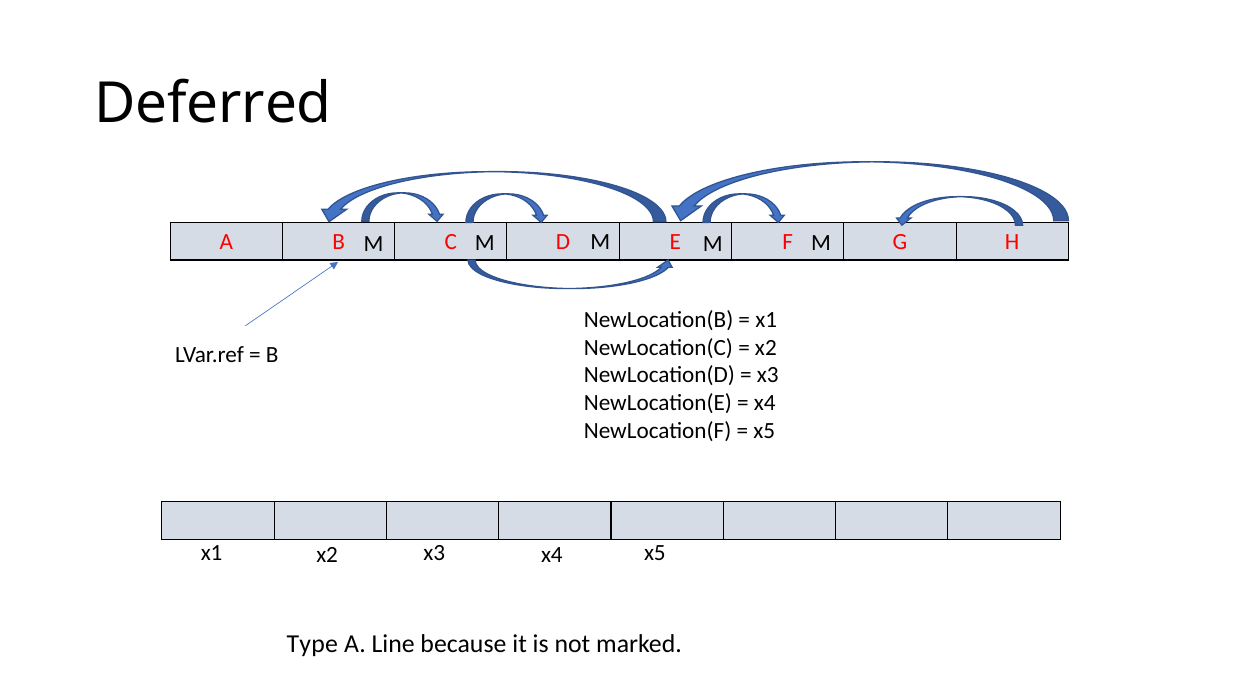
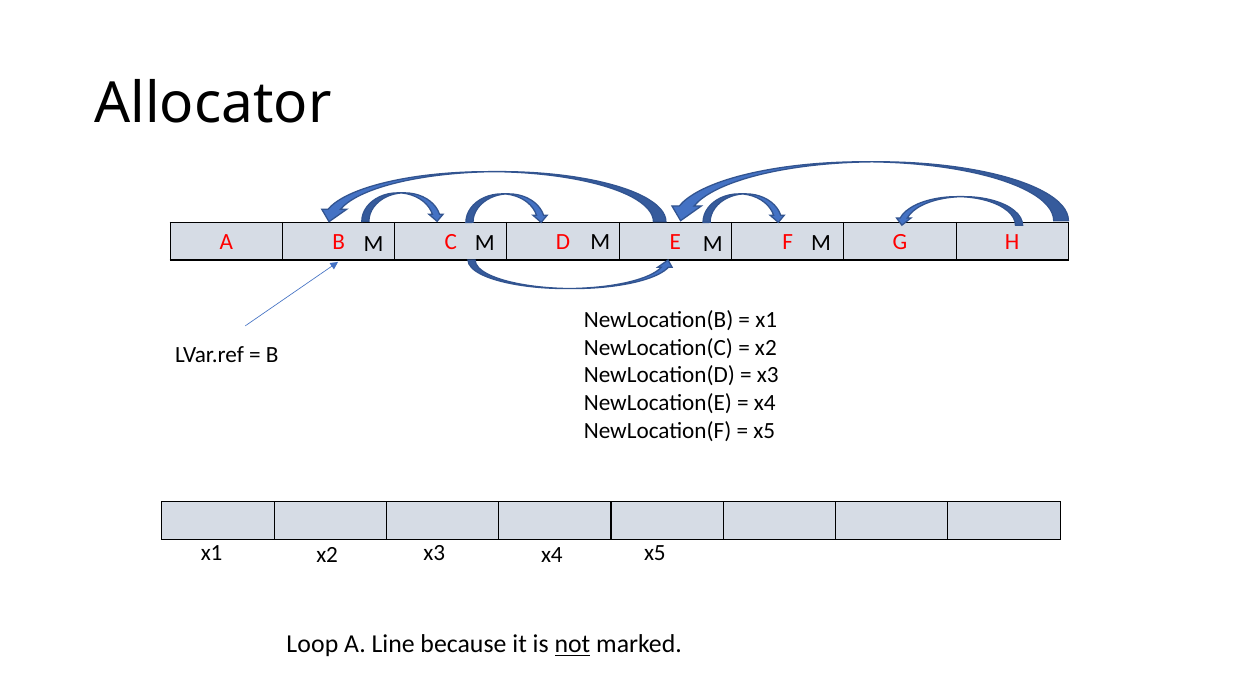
Deferred: Deferred -> Allocator
Type: Type -> Loop
not underline: none -> present
